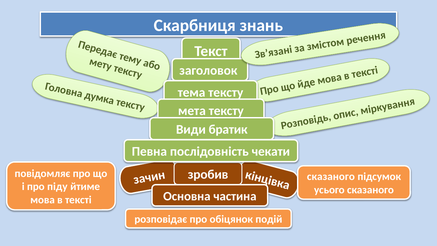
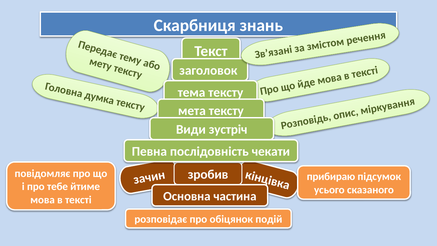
братик: братик -> зустріч
сказаного at (331, 177): сказаного -> прибираю
піду: піду -> тебе
